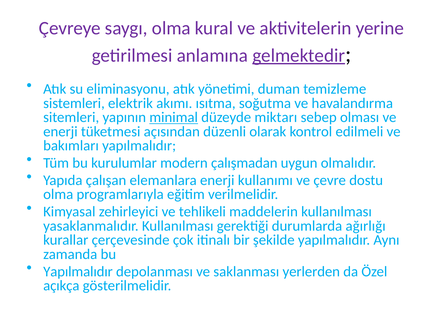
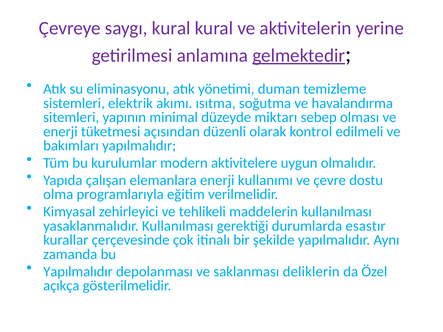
saygı olma: olma -> kural
minimal underline: present -> none
çalışmadan: çalışmadan -> aktivitelere
ağırlığı: ağırlığı -> esastır
yerlerden: yerlerden -> deliklerin
